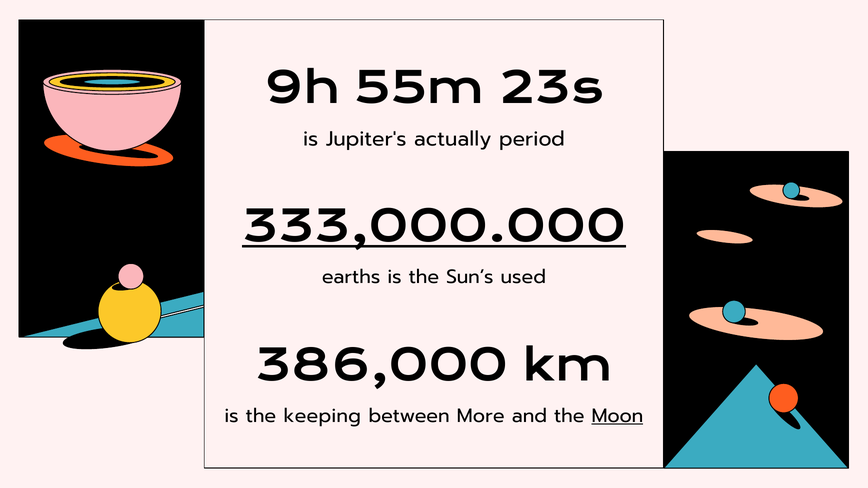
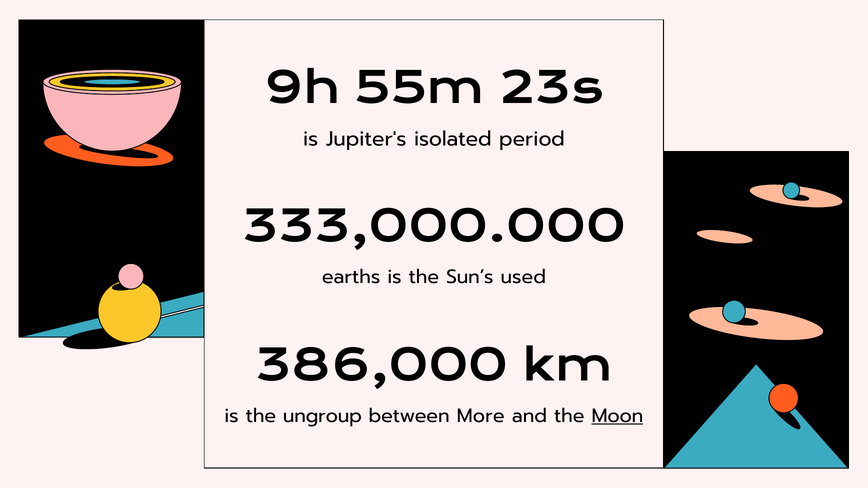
actually: actually -> isolated
333,000.000 underline: present -> none
keeping: keeping -> ungroup
